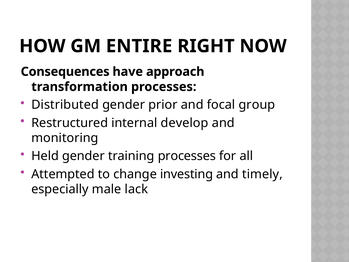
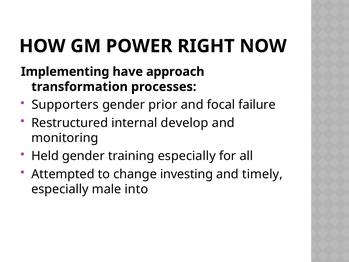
ENTIRE: ENTIRE -> POWER
Consequences: Consequences -> Implementing
Distributed: Distributed -> Supporters
group: group -> failure
training processes: processes -> especially
lack: lack -> into
